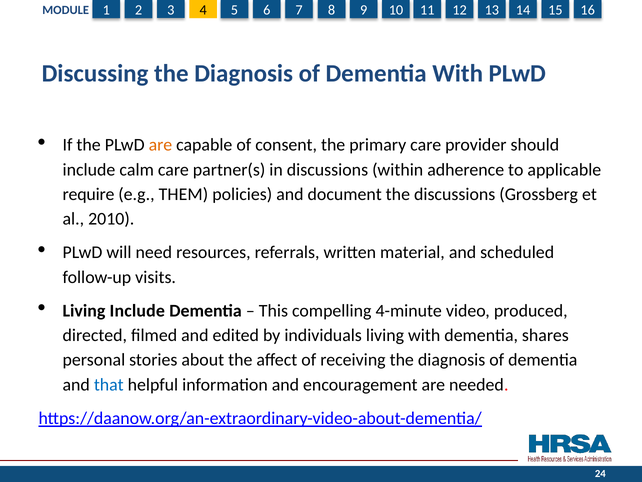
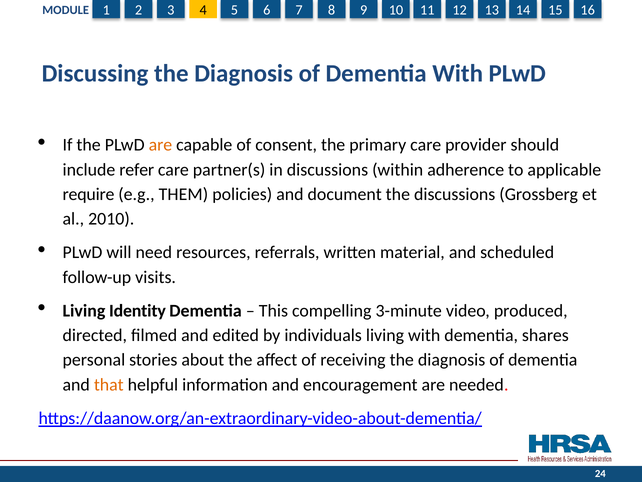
calm: calm -> refer
Living Include: Include -> Identity
4-minute: 4-minute -> 3-minute
that colour: blue -> orange
